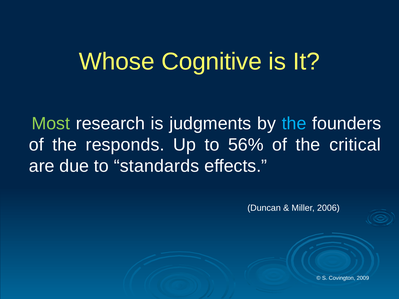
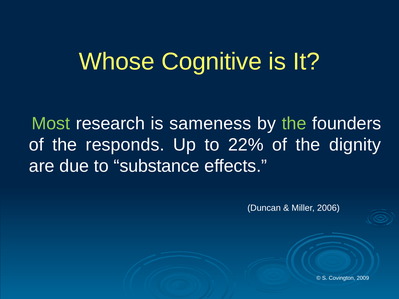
judgments: judgments -> sameness
the at (294, 124) colour: light blue -> light green
56%: 56% -> 22%
critical: critical -> dignity
standards: standards -> substance
